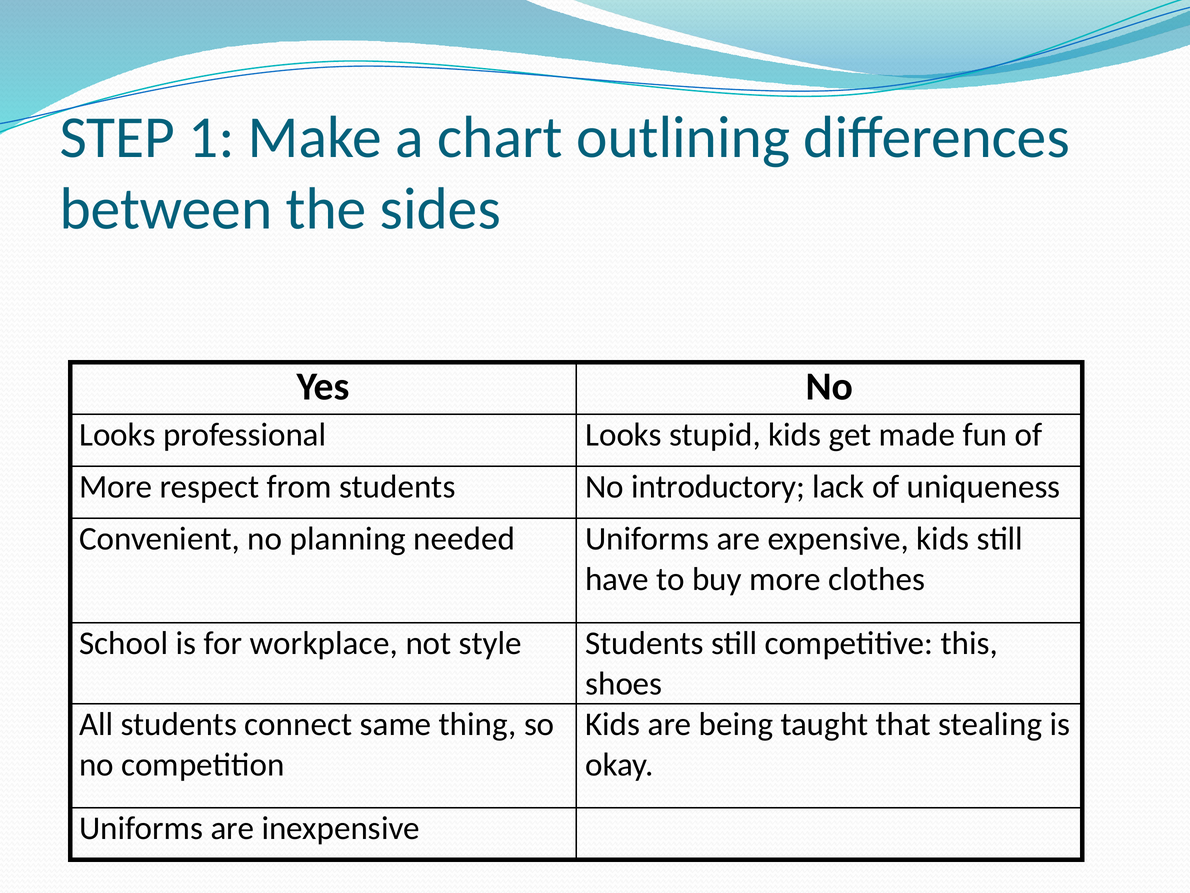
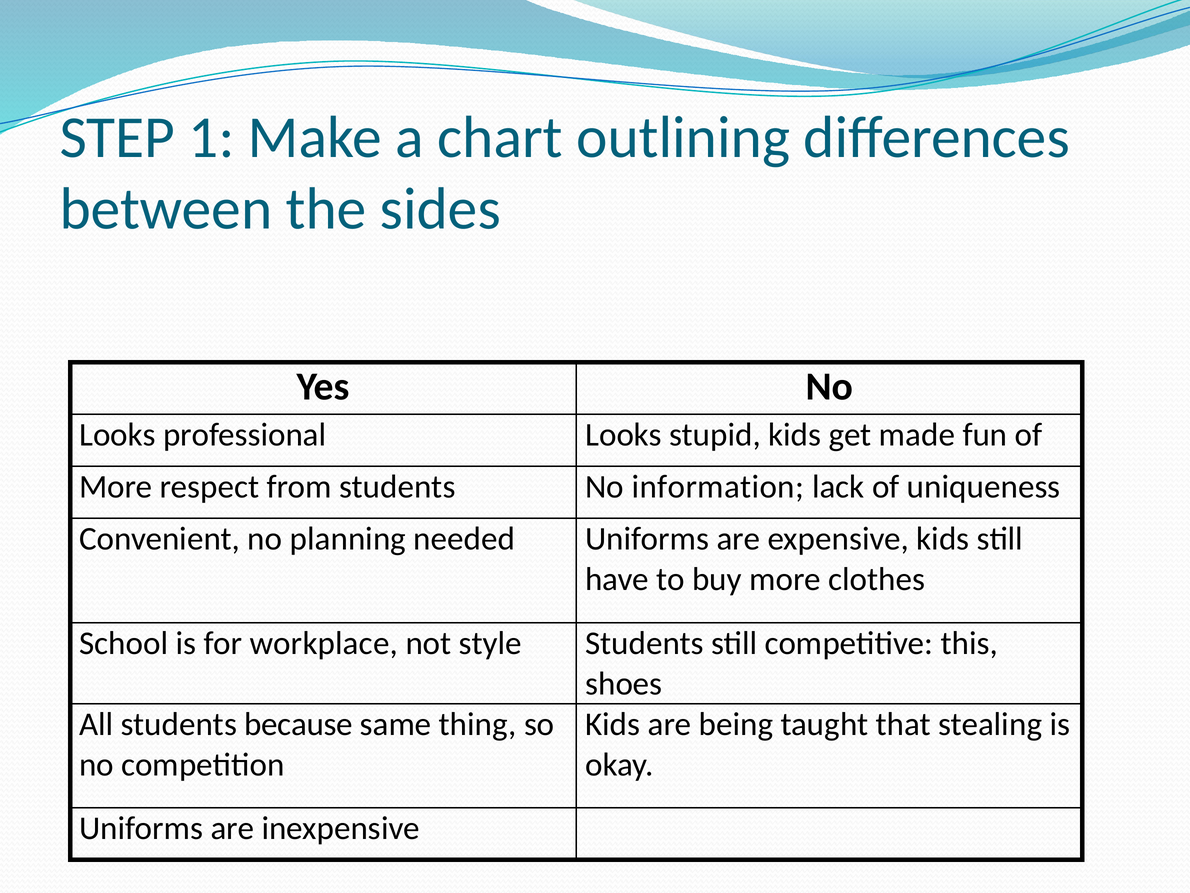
introductory: introductory -> information
connect: connect -> because
